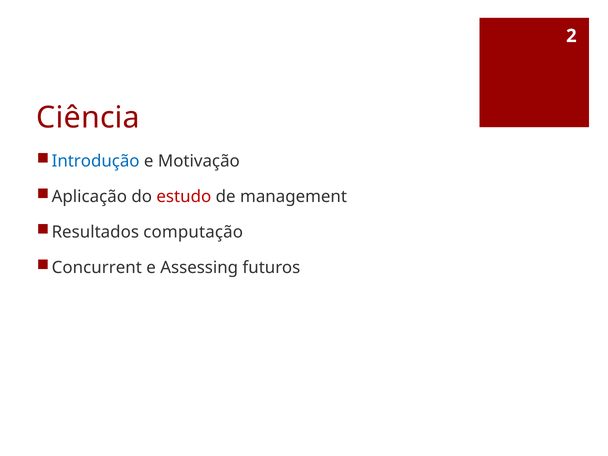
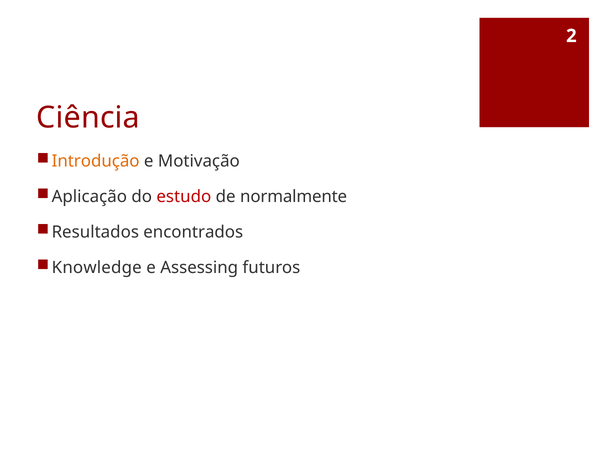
Introdução colour: blue -> orange
management: management -> normalmente
computação: computação -> encontrados
Concurrent: Concurrent -> Knowledge
